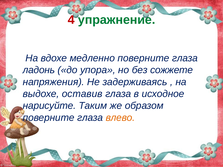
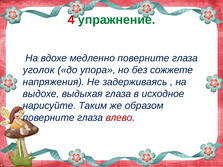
ладонь: ладонь -> уголок
оставив: оставив -> выдыхая
влево colour: orange -> red
